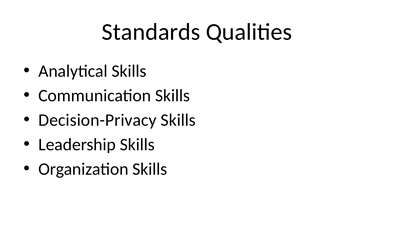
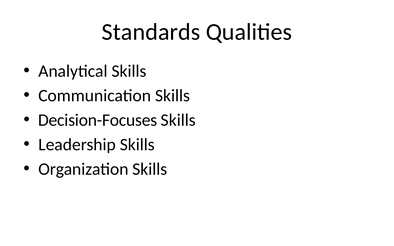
Decision-Privacy: Decision-Privacy -> Decision-Focuses
